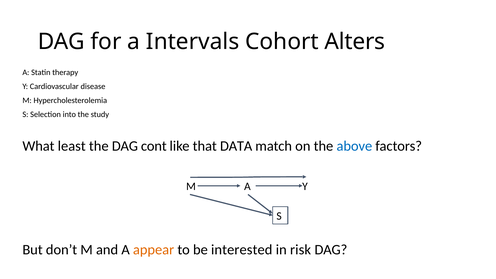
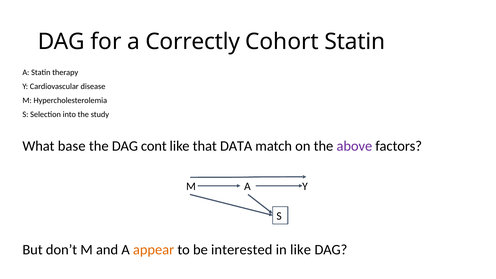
Intervals: Intervals -> Correctly
Cohort Alters: Alters -> Statin
least: least -> base
above colour: blue -> purple
in risk: risk -> like
